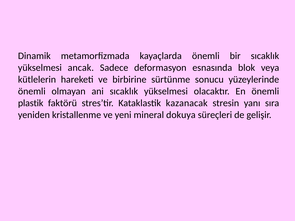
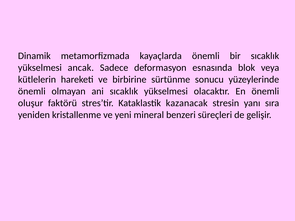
plastik: plastik -> oluşur
dokuya: dokuya -> benzeri
